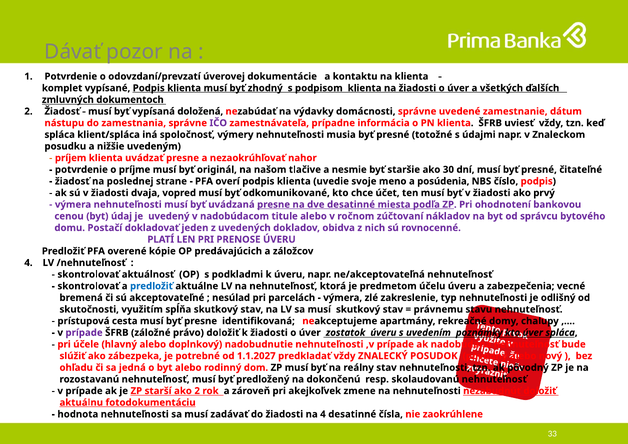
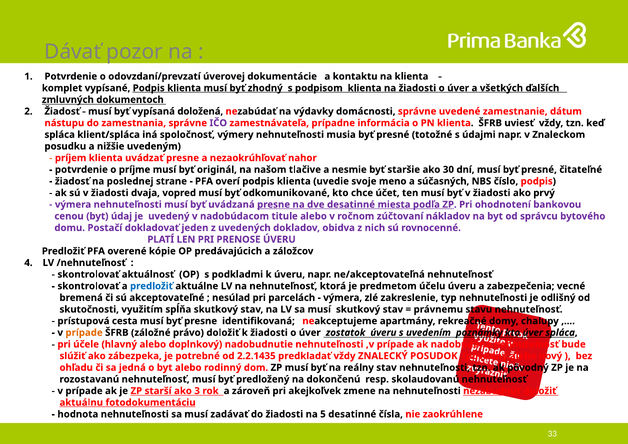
posúdenia: posúdenia -> súčasných
prípade at (84, 333) colour: purple -> orange
1.1.2027: 1.1.2027 -> 2.2.1435
ako 2: 2 -> 3
na 4: 4 -> 5
